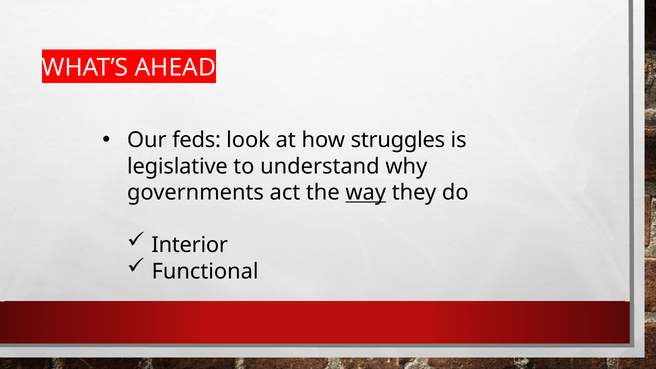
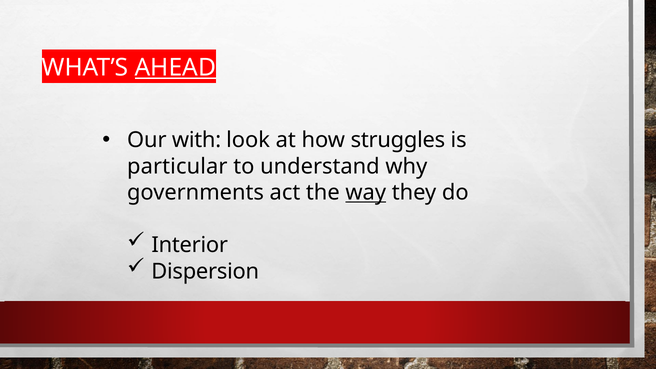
AHEAD underline: none -> present
feds: feds -> with
legislative: legislative -> particular
Functional: Functional -> Dispersion
